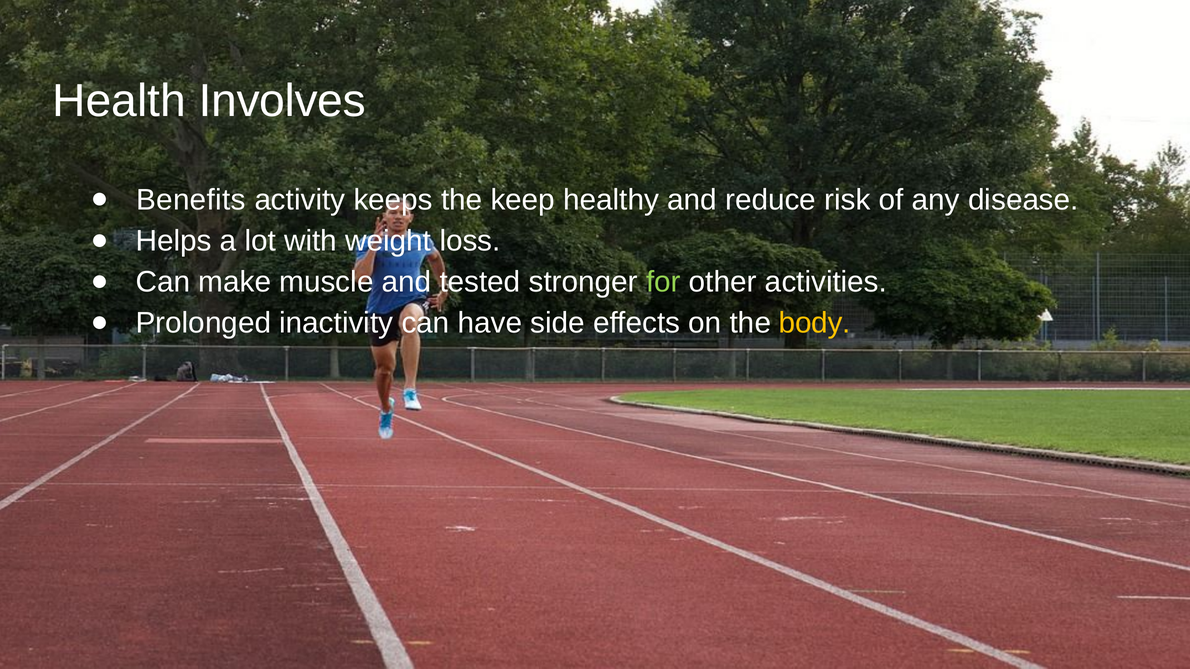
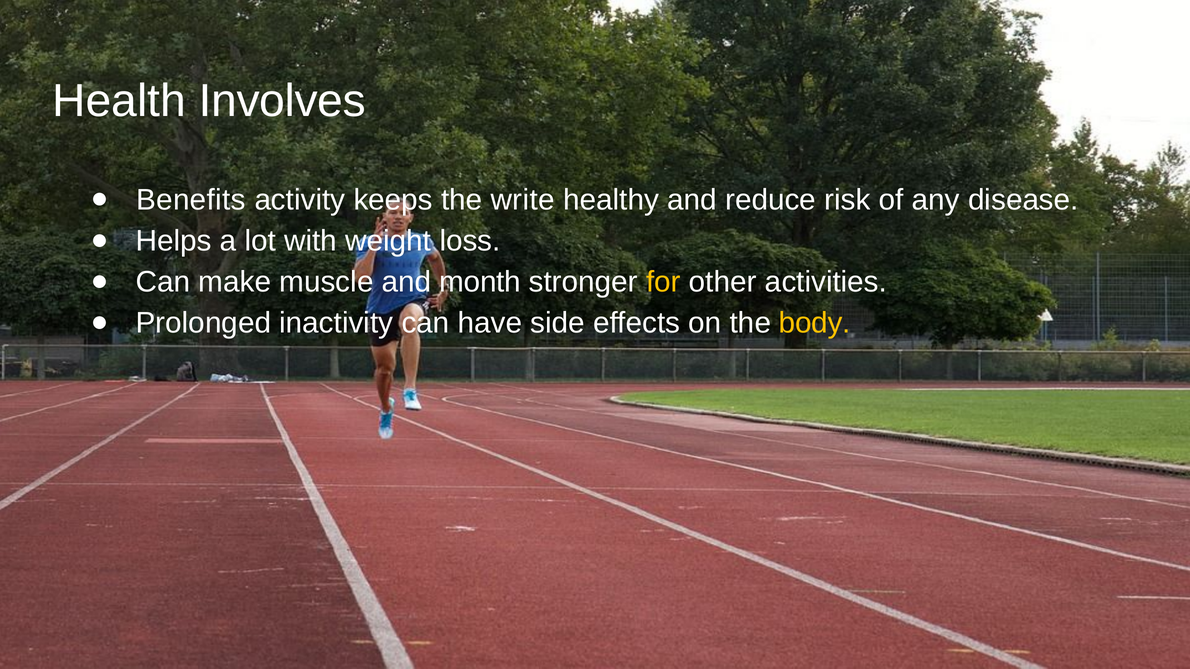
keep: keep -> write
tested: tested -> month
for colour: light green -> yellow
